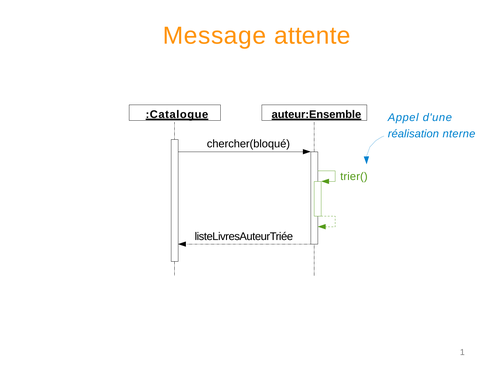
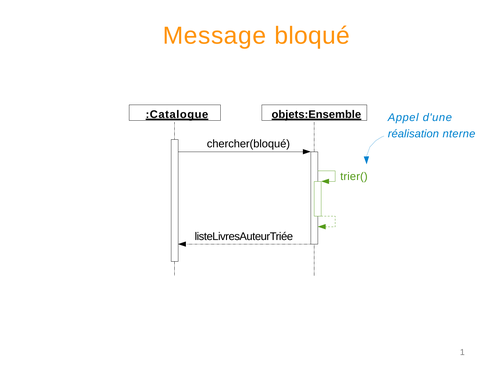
attente: attente -> bloqué
auteur:Ensemble: auteur:Ensemble -> objets:Ensemble
